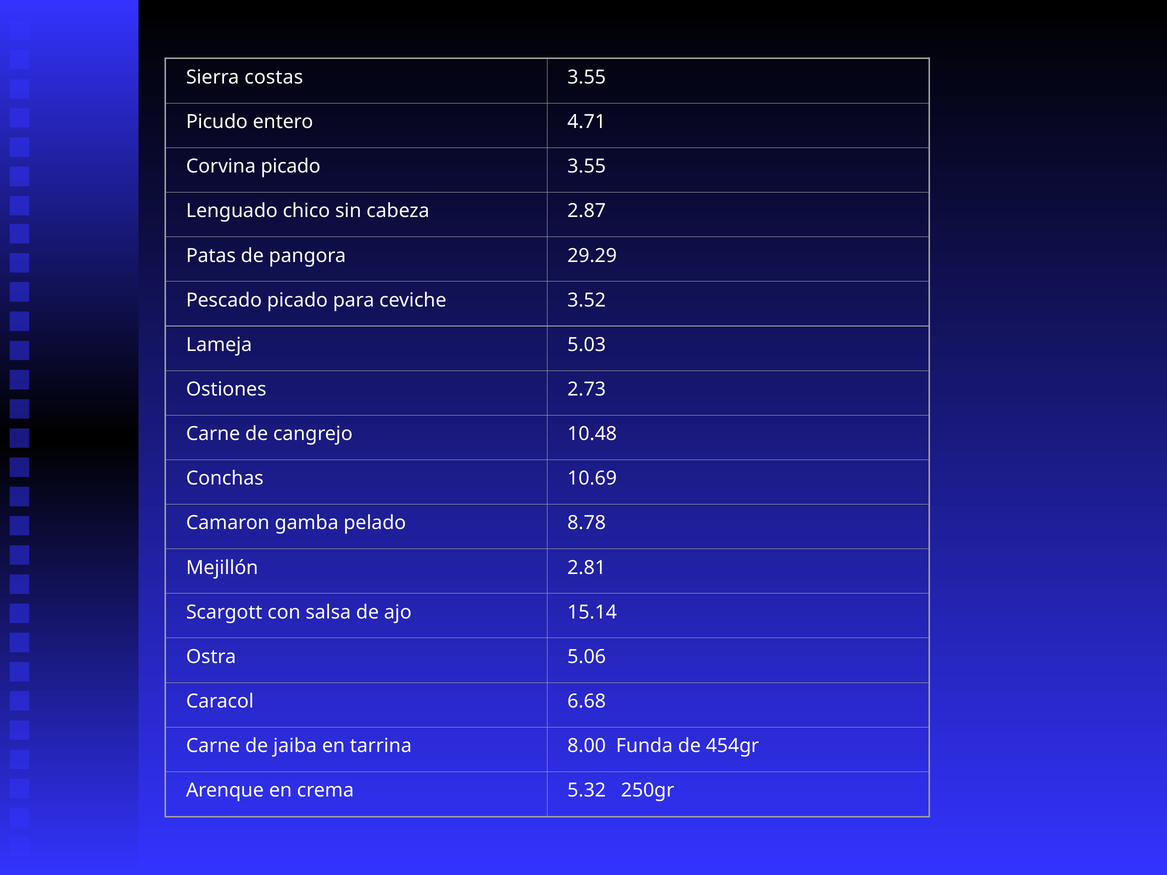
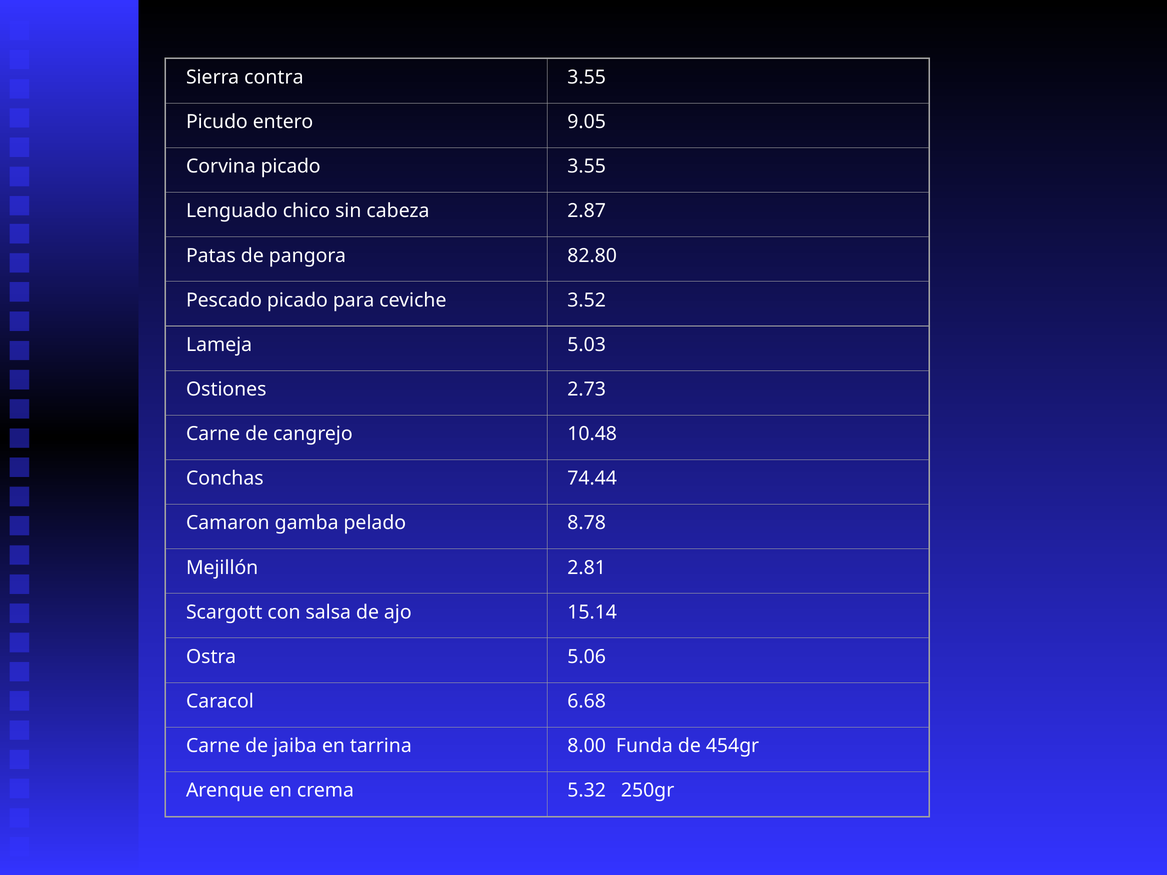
costas: costas -> contra
4.71: 4.71 -> 9.05
29.29: 29.29 -> 82.80
10.69: 10.69 -> 74.44
